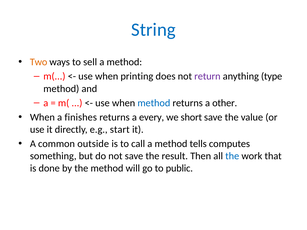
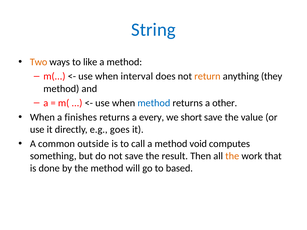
sell: sell -> like
printing: printing -> interval
return colour: purple -> orange
type: type -> they
start: start -> goes
tells: tells -> void
the at (232, 156) colour: blue -> orange
public: public -> based
